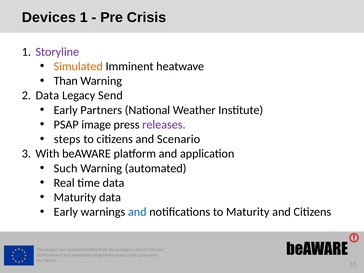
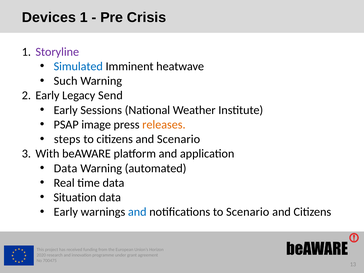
Simulated colour: orange -> blue
Than: Than -> Such
Data at (47, 95): Data -> Early
Partners: Partners -> Sessions
releases colour: purple -> orange
Such at (66, 168): Such -> Data
Maturity at (75, 197): Maturity -> Situation
to Maturity: Maturity -> Scenario
